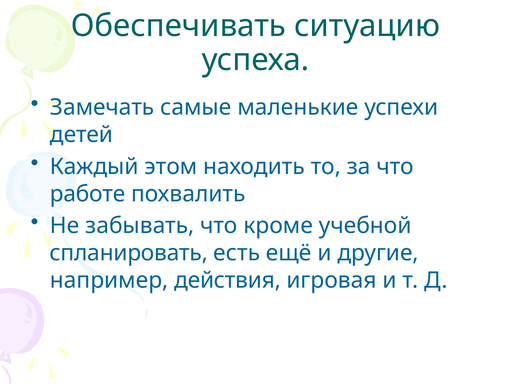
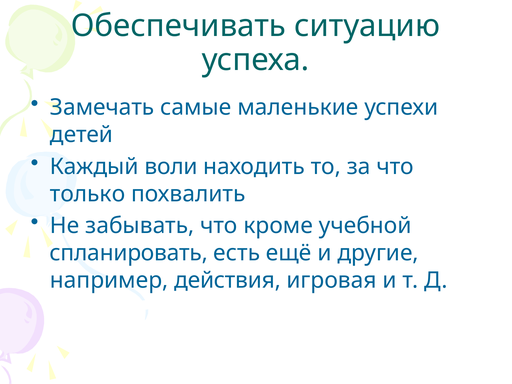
этом: этом -> воли
работе: работе -> только
